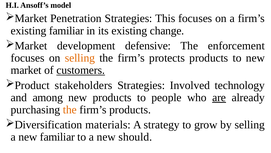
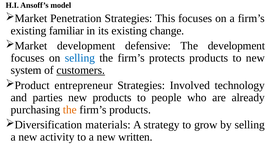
The enforcement: enforcement -> development
selling at (80, 58) colour: orange -> blue
market: market -> system
stakeholders: stakeholders -> entrepreneur
among: among -> parties
are underline: present -> none
new familiar: familiar -> activity
should: should -> written
